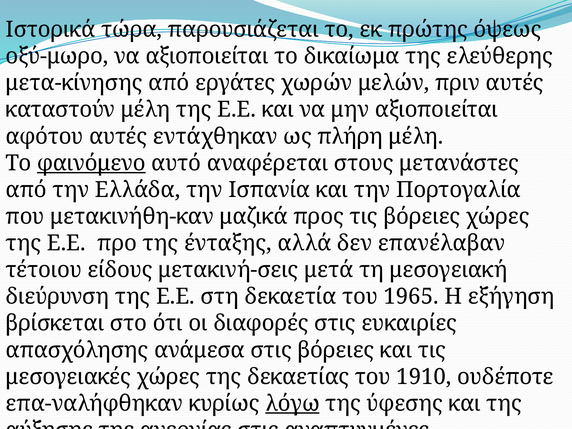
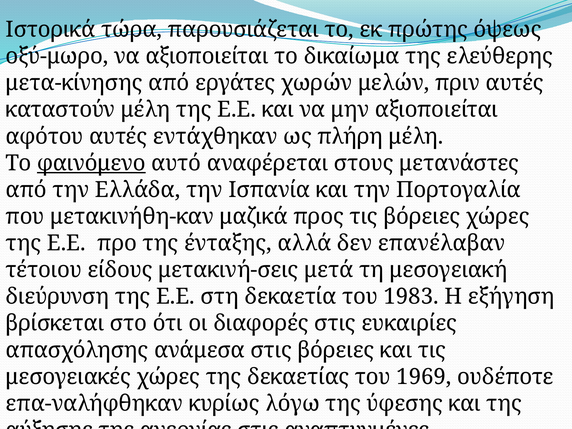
1965: 1965 -> 1983
1910: 1910 -> 1969
λόγω underline: present -> none
